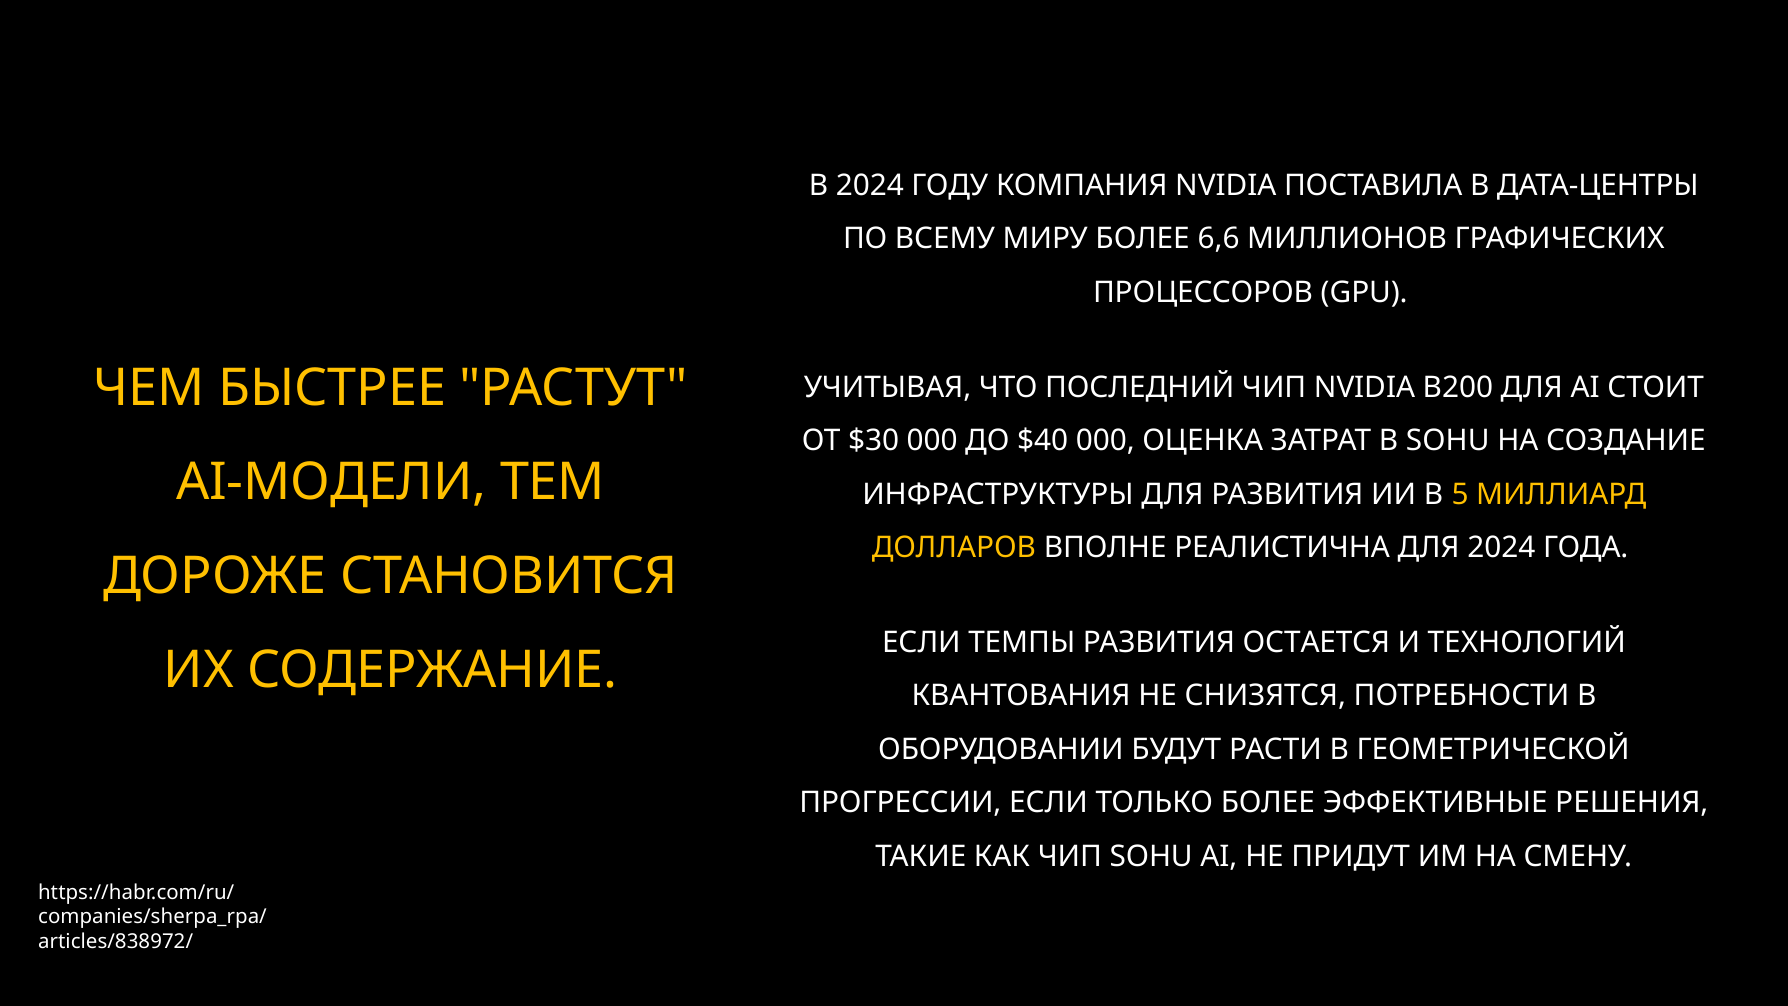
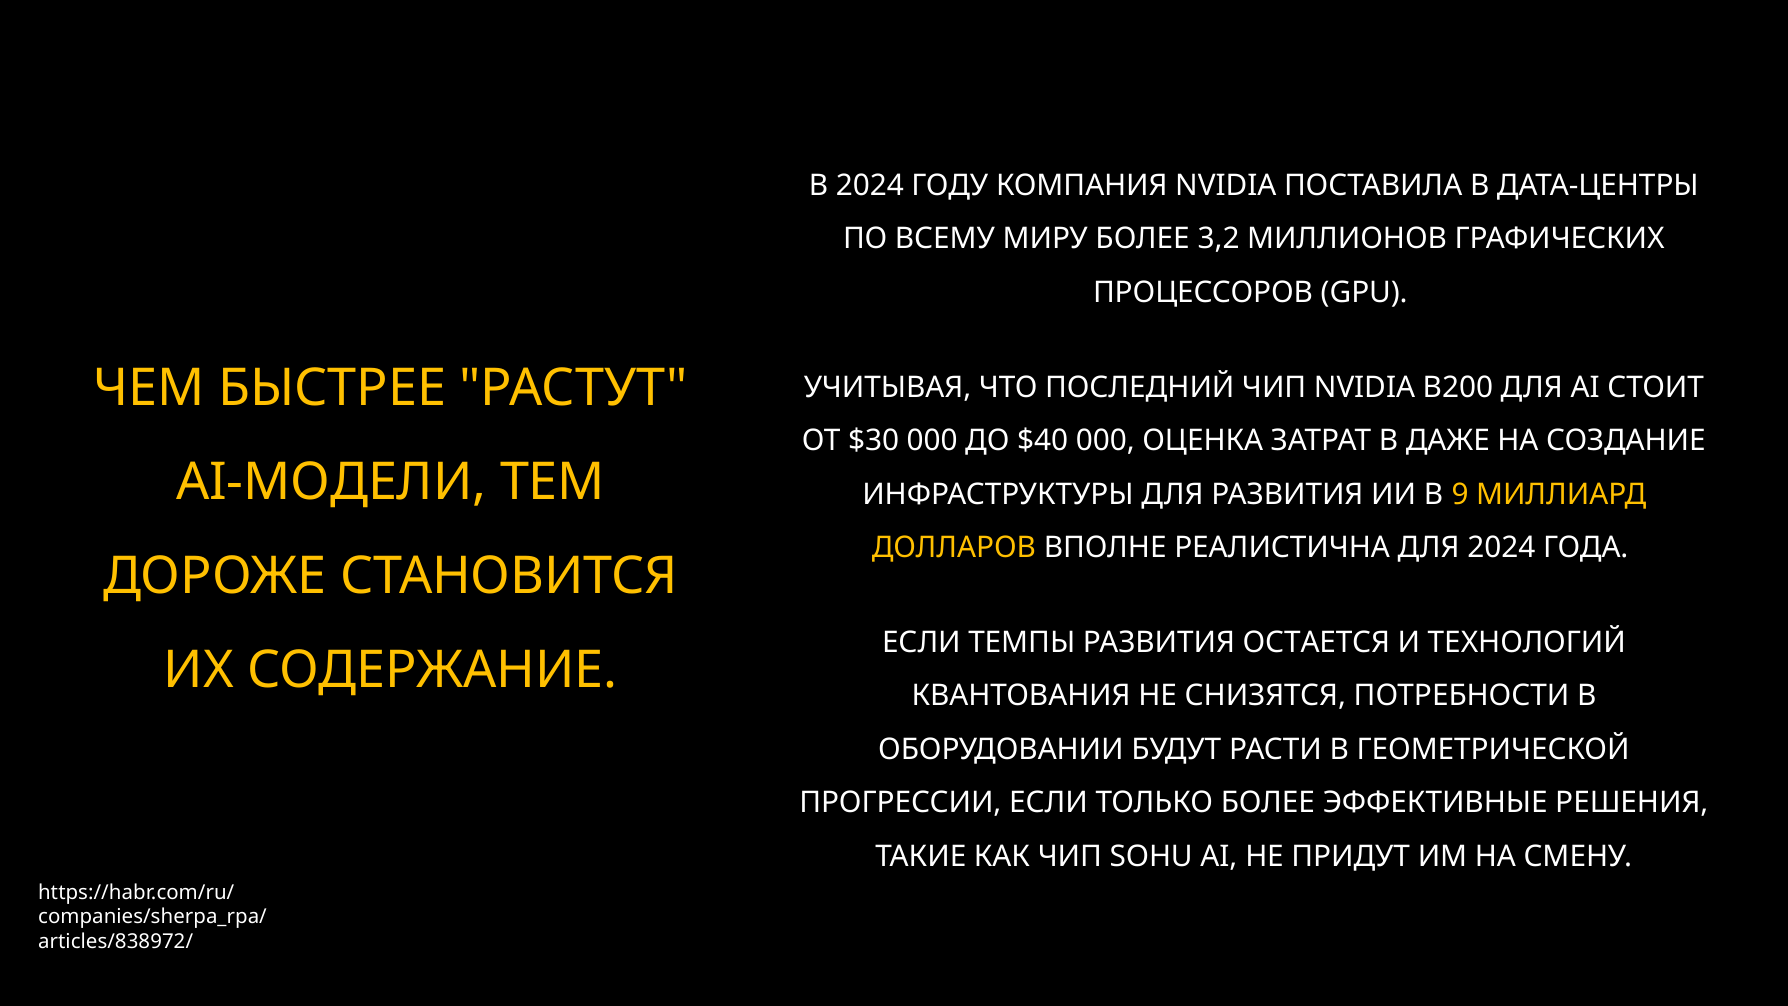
6,6: 6,6 -> 3,2
В SOHU: SOHU -> ДАЖЕ
5: 5 -> 9
